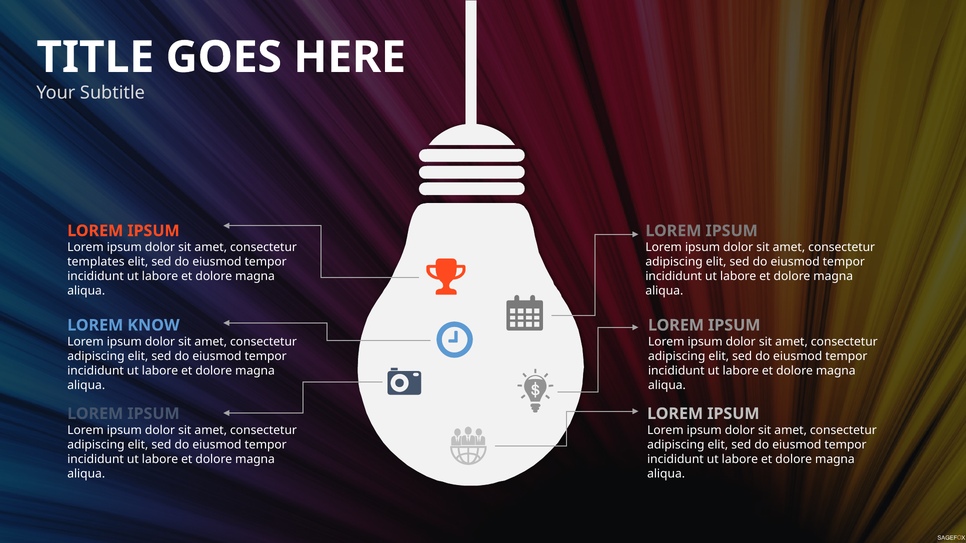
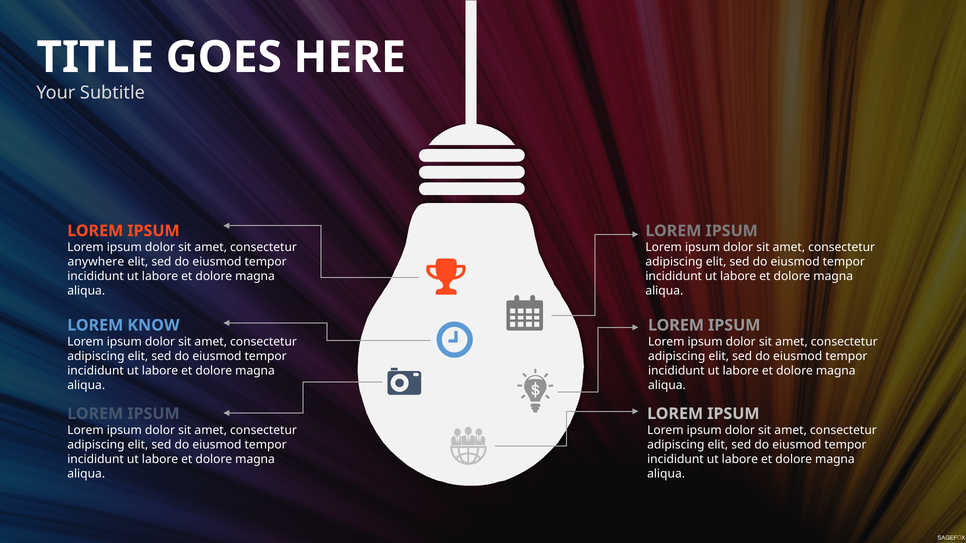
templates: templates -> anywhere
